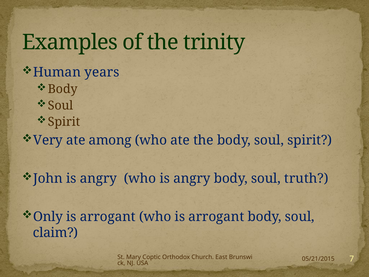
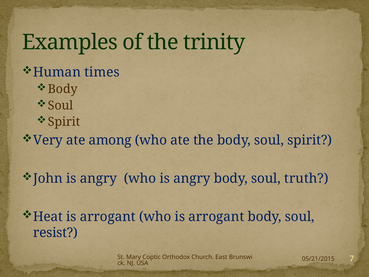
years: years -> times
Only: Only -> Heat
claim: claim -> resist
